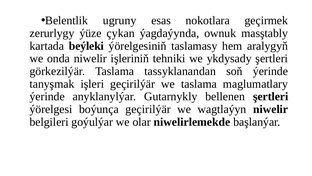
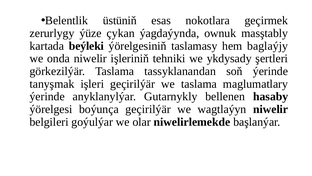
ugruny: ugruny -> üstüniň
aralygyň: aralygyň -> baglaýjy
bellenen şertleri: şertleri -> hasaby
